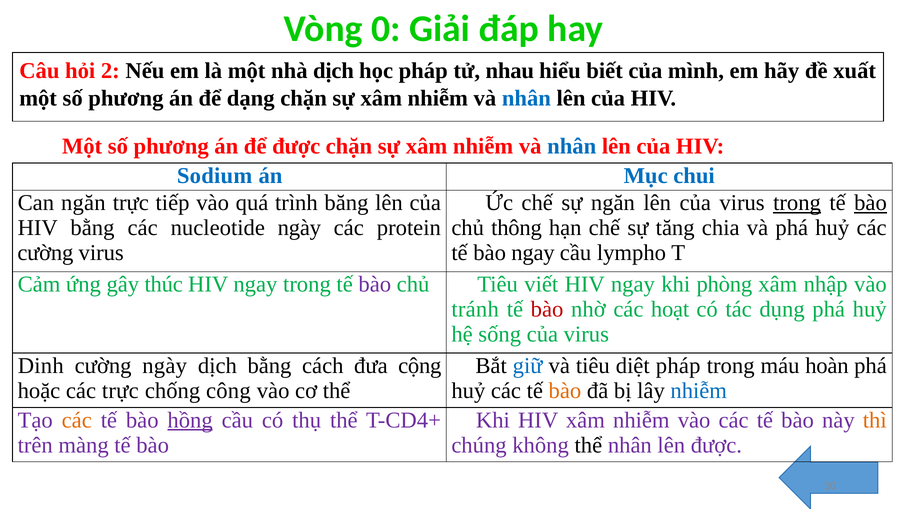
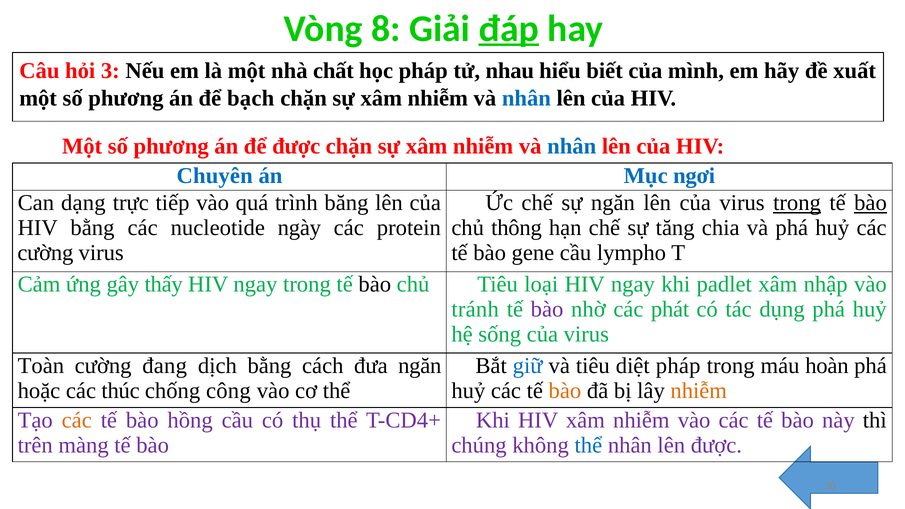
0: 0 -> 8
đáp underline: none -> present
2: 2 -> 3
nhà dịch: dịch -> chất
dạng: dạng -> bạch
Sodium: Sodium -> Chuyên
chui: chui -> ngơi
Can ngăn: ngăn -> dạng
bào ngay: ngay -> gene
thúc: thúc -> thấy
bào at (375, 284) colour: purple -> black
viết: viết -> loại
phòng: phòng -> padlet
bào at (547, 309) colour: red -> purple
hoạt: hoạt -> phát
Dinh: Dinh -> Toàn
cường ngày: ngày -> đang
đưa cộng: cộng -> ngăn
các trực: trực -> thúc
nhiễm at (699, 391) colour: blue -> orange
hồng underline: present -> none
thì colour: orange -> black
thể at (588, 445) colour: black -> blue
